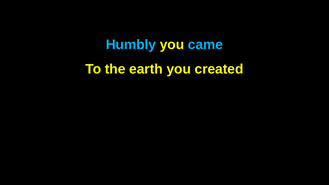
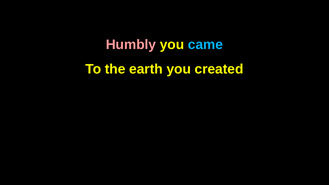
Humbly colour: light blue -> pink
